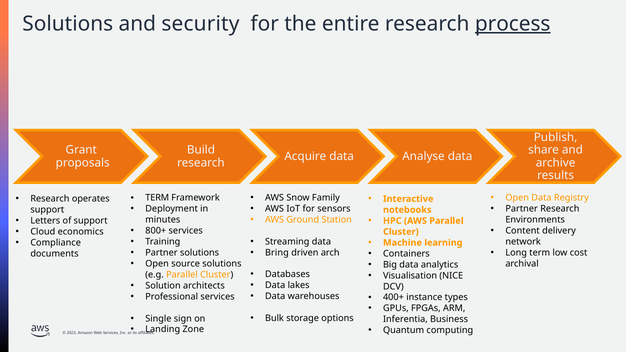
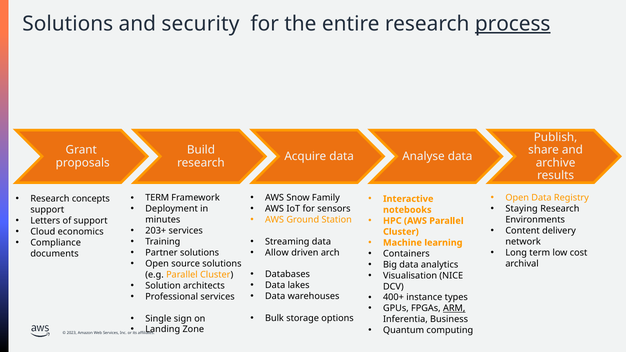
operates: operates -> concepts
Partner at (522, 209): Partner -> Staying
800+: 800+ -> 203+
Bring: Bring -> Allow
ARM underline: none -> present
